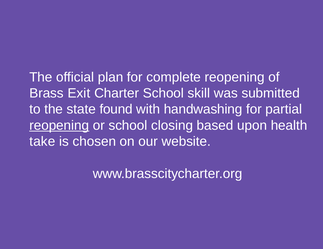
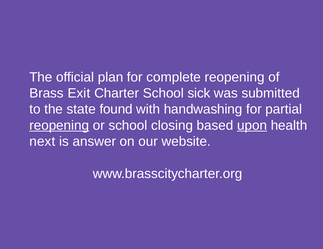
skill: skill -> sick
upon underline: none -> present
take: take -> next
chosen: chosen -> answer
